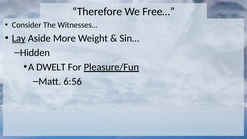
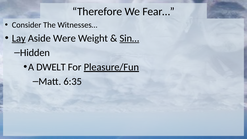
Free…: Free… -> Fear…
More: More -> Were
Sin… underline: none -> present
6:56: 6:56 -> 6:35
